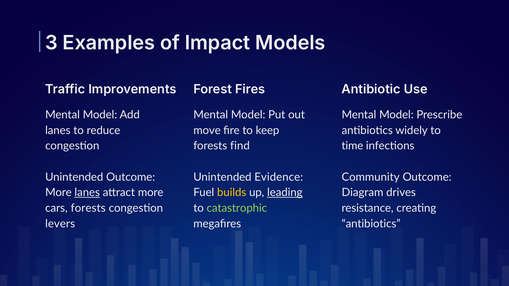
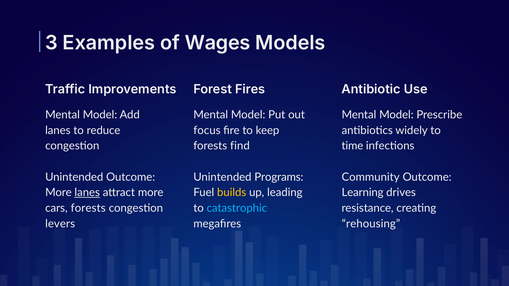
Impact: Impact -> Wages
move: move -> focus
Evidence: Evidence -> Programs
leading underline: present -> none
Diagram: Diagram -> Learning
catastrophic colour: light green -> light blue
antibiotics at (371, 224): antibiotics -> rehousing
